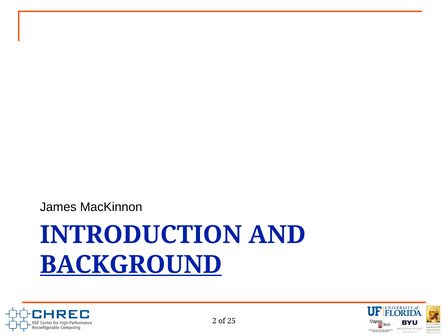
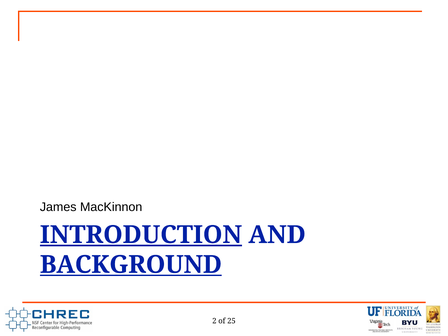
INTRODUCTION underline: none -> present
